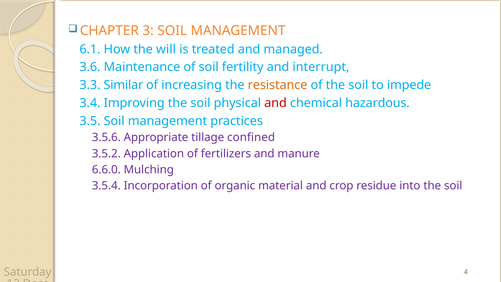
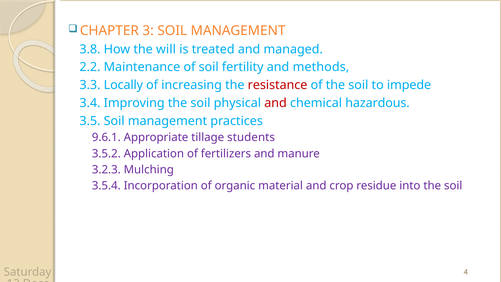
6.1: 6.1 -> 3.8
3.6: 3.6 -> 2.2
interrupt: interrupt -> methods
Similar: Similar -> Locally
resistance colour: orange -> red
3.5.6: 3.5.6 -> 9.6.1
confined: confined -> students
6.6.0: 6.6.0 -> 3.2.3
